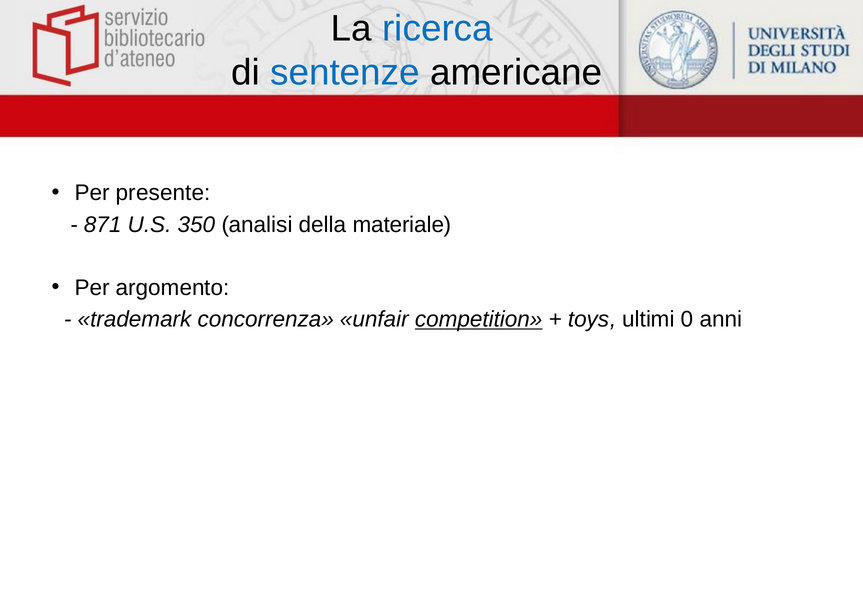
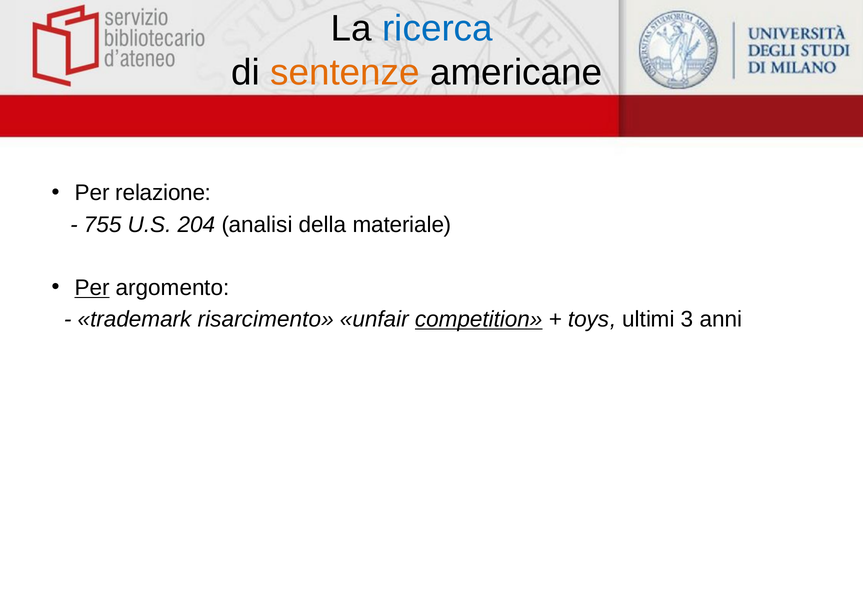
sentenze colour: blue -> orange
presente: presente -> relazione
871: 871 -> 755
350: 350 -> 204
Per at (92, 287) underline: none -> present
concorrenza: concorrenza -> risarcimento
0: 0 -> 3
